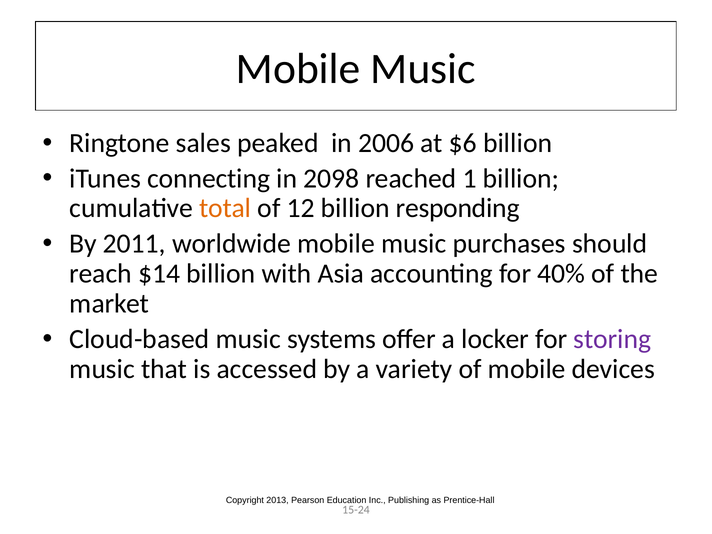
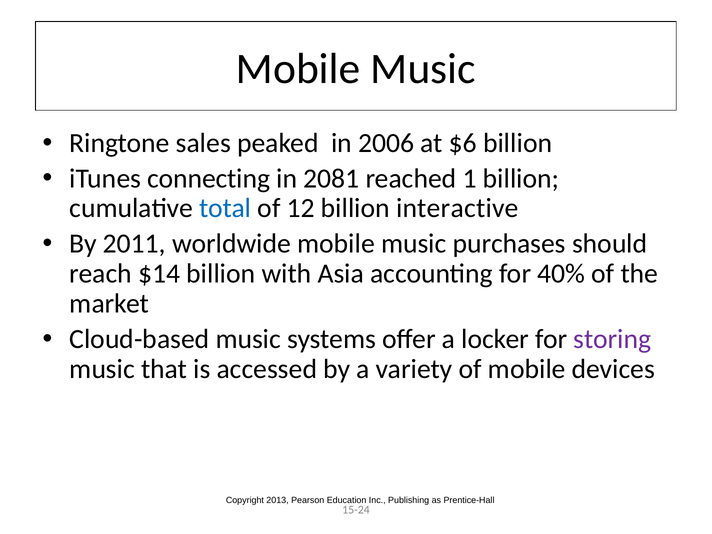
2098: 2098 -> 2081
total colour: orange -> blue
responding: responding -> interactive
